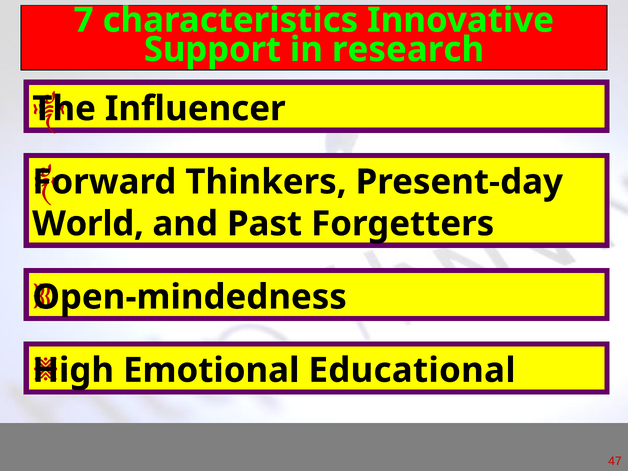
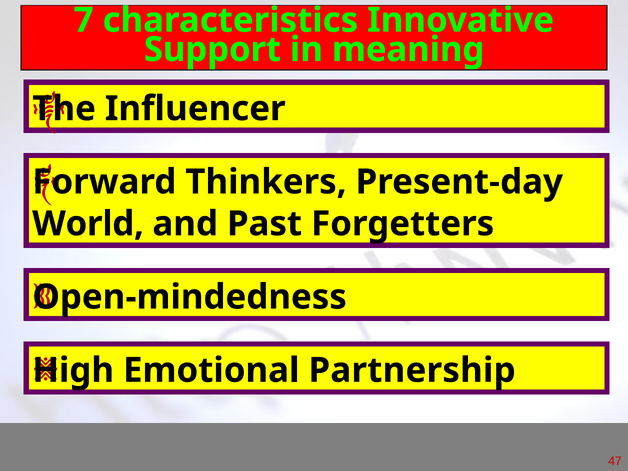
research: research -> meaning
Educational: Educational -> Partnership
